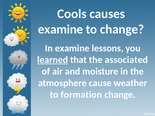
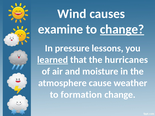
Cools: Cools -> Wind
change at (122, 29) underline: none -> present
In examine: examine -> pressure
associated: associated -> hurricanes
